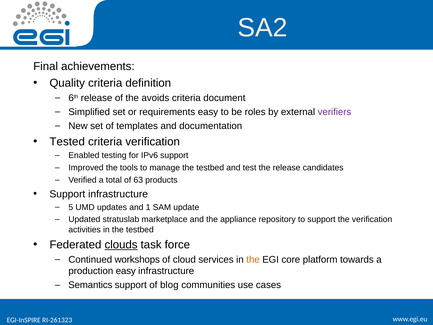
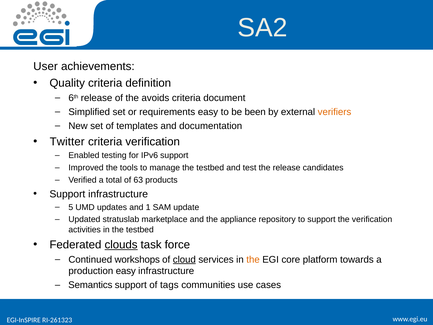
Final: Final -> User
roles: roles -> been
verifiers colour: purple -> orange
Tested: Tested -> Twitter
cloud underline: none -> present
blog: blog -> tags
